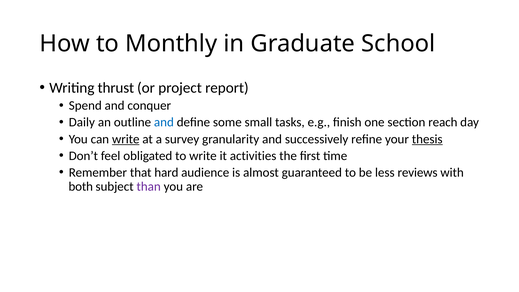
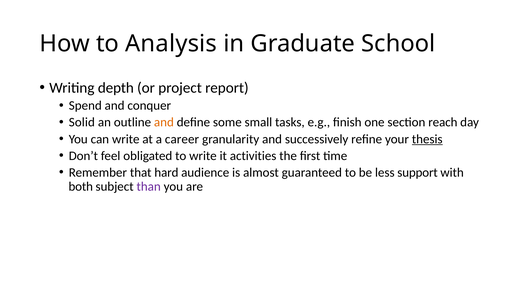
Monthly: Monthly -> Analysis
thrust: thrust -> depth
Daily: Daily -> Solid
and at (164, 122) colour: blue -> orange
write at (126, 139) underline: present -> none
survey: survey -> career
reviews: reviews -> support
